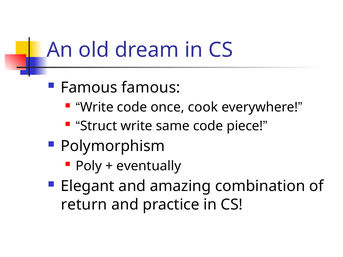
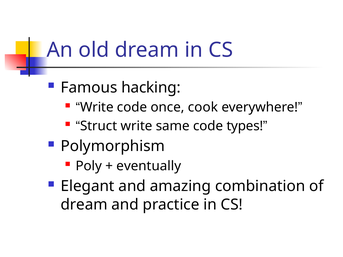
Famous famous: famous -> hacking
piece: piece -> types
return at (84, 205): return -> dream
